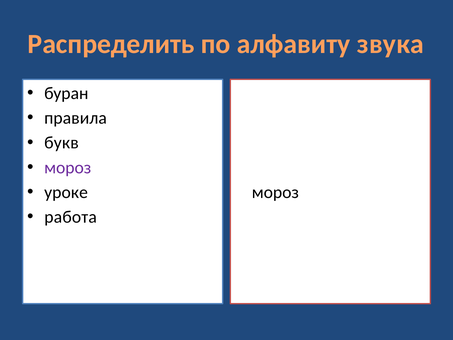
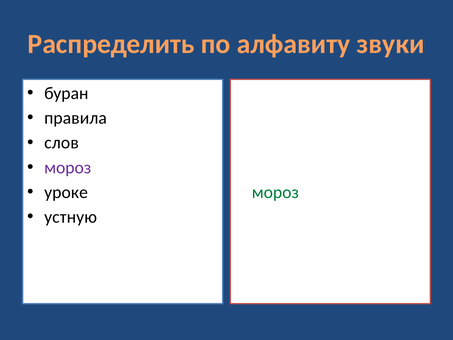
звука: звука -> звуки
букв: букв -> слов
мороз at (275, 192) colour: black -> green
работа: работа -> устную
